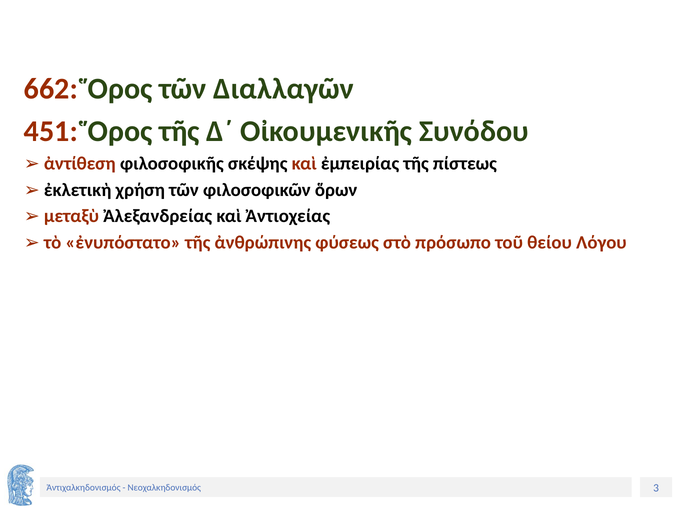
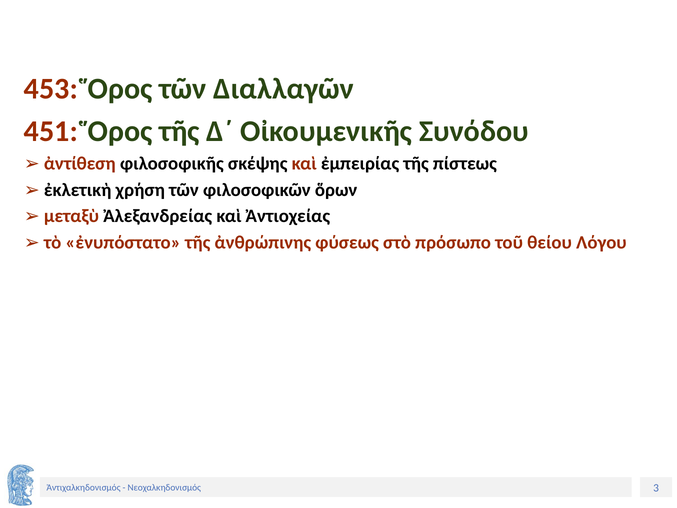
662: 662 -> 453
